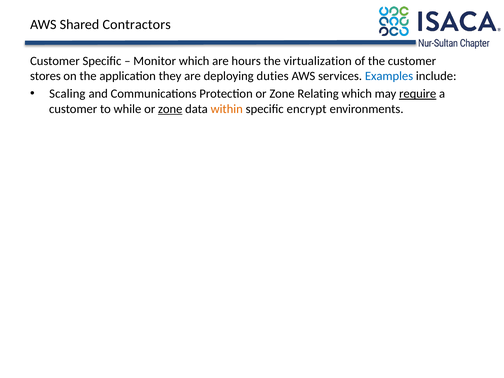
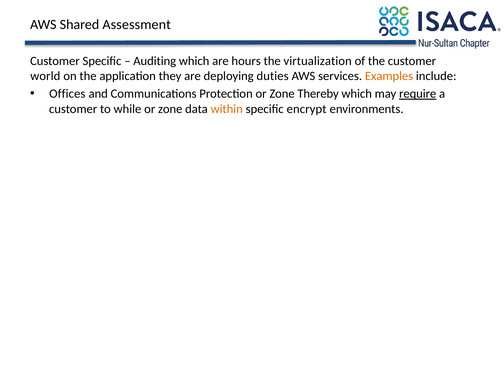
Contractors: Contractors -> Assessment
Monitor: Monitor -> Auditing
stores: stores -> world
Examples colour: blue -> orange
Scaling: Scaling -> Offices
Relating: Relating -> Thereby
zone at (170, 109) underline: present -> none
